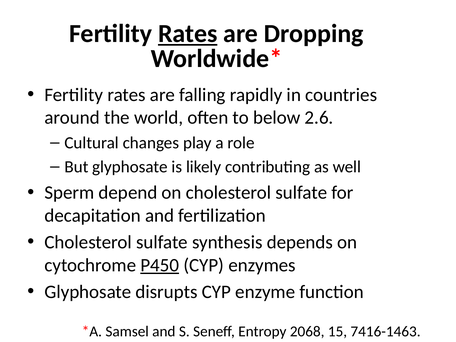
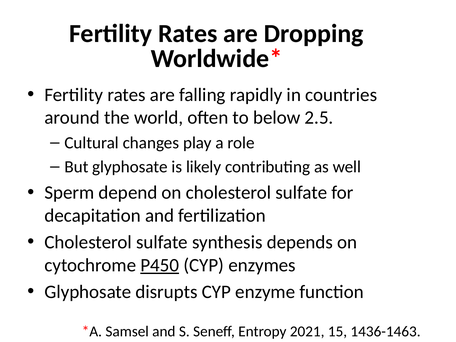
Rates at (188, 34) underline: present -> none
2.6: 2.6 -> 2.5
2068: 2068 -> 2021
7416-1463: 7416-1463 -> 1436-1463
